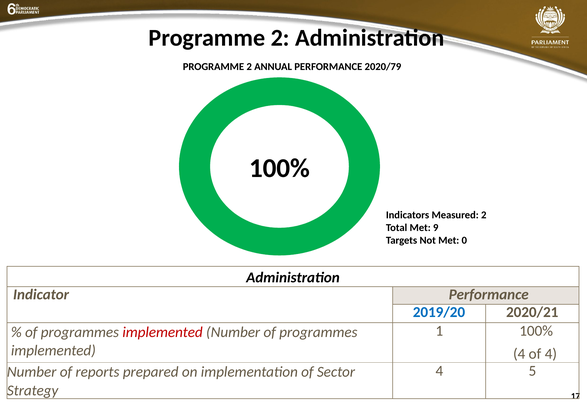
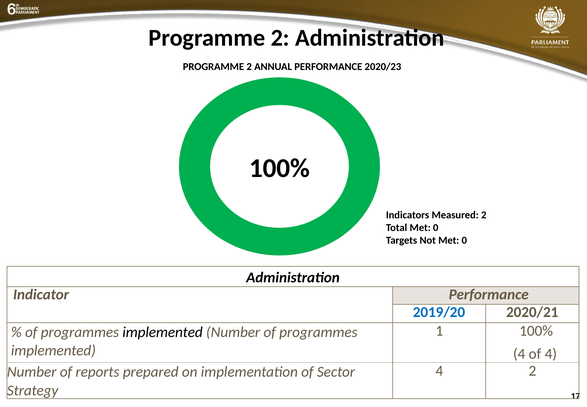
2020/79: 2020/79 -> 2020/23
Total Met 9: 9 -> 0
implemented at (163, 332) colour: red -> black
4 5: 5 -> 2
